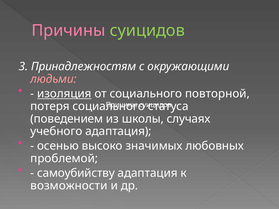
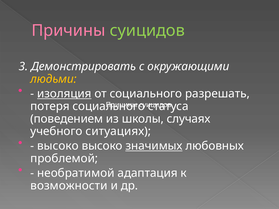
Принадлежностям: Принадлежностям -> Демонстрировать
людьми colour: pink -> yellow
повторной: повторной -> разрешать
учебного адаптация: адаптация -> ситуациях
осенью at (58, 146): осенью -> высоко
значимых underline: none -> present
самоубийству: самоубийству -> необратимой
